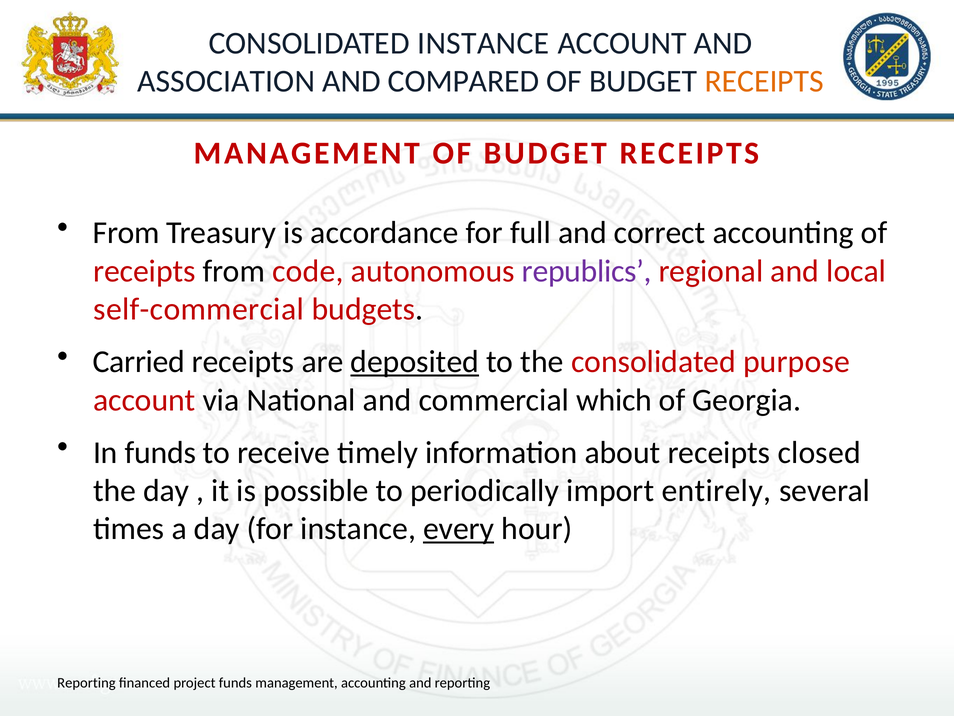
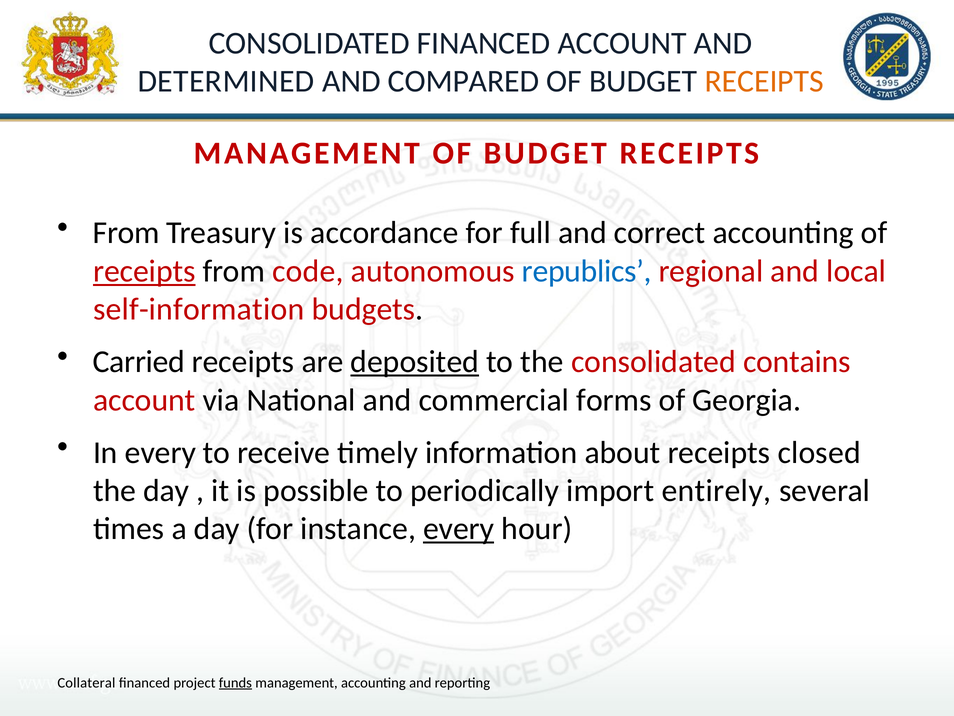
CONSOLIDATED INSTANCE: INSTANCE -> FINANCED
ASSOCIATION: ASSOCIATION -> DETERMINED
receipts at (144, 271) underline: none -> present
republics colour: purple -> blue
self-commercial: self-commercial -> self-information
purpose: purpose -> contains
which: which -> forms
In funds: funds -> every
Reporting at (86, 682): Reporting -> Collateral
funds at (235, 682) underline: none -> present
